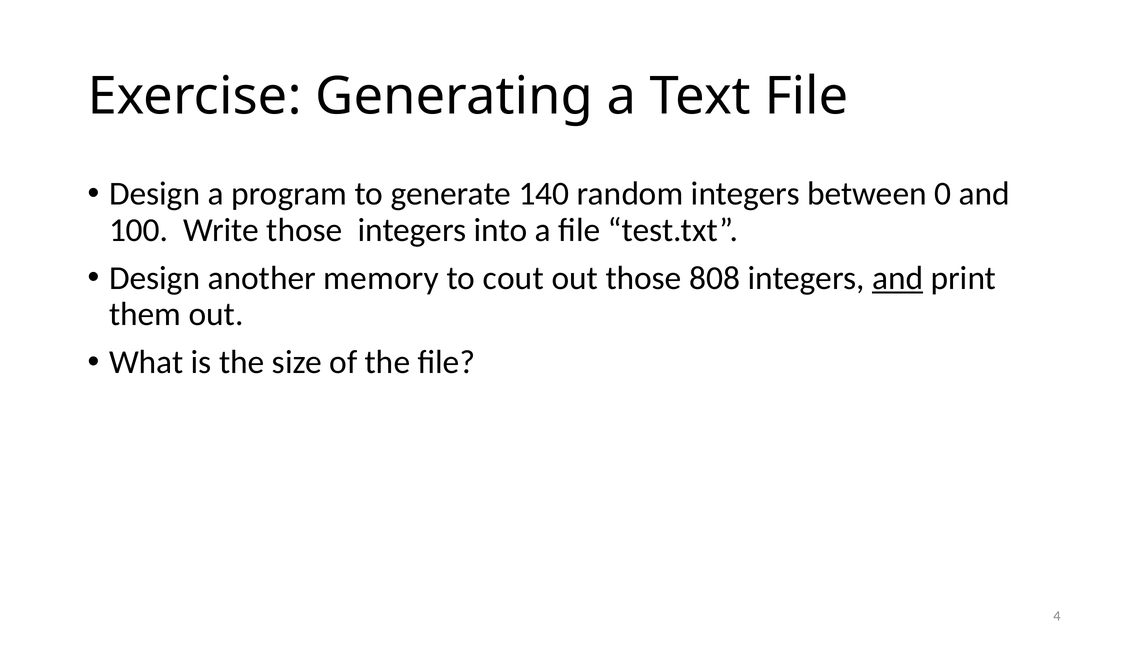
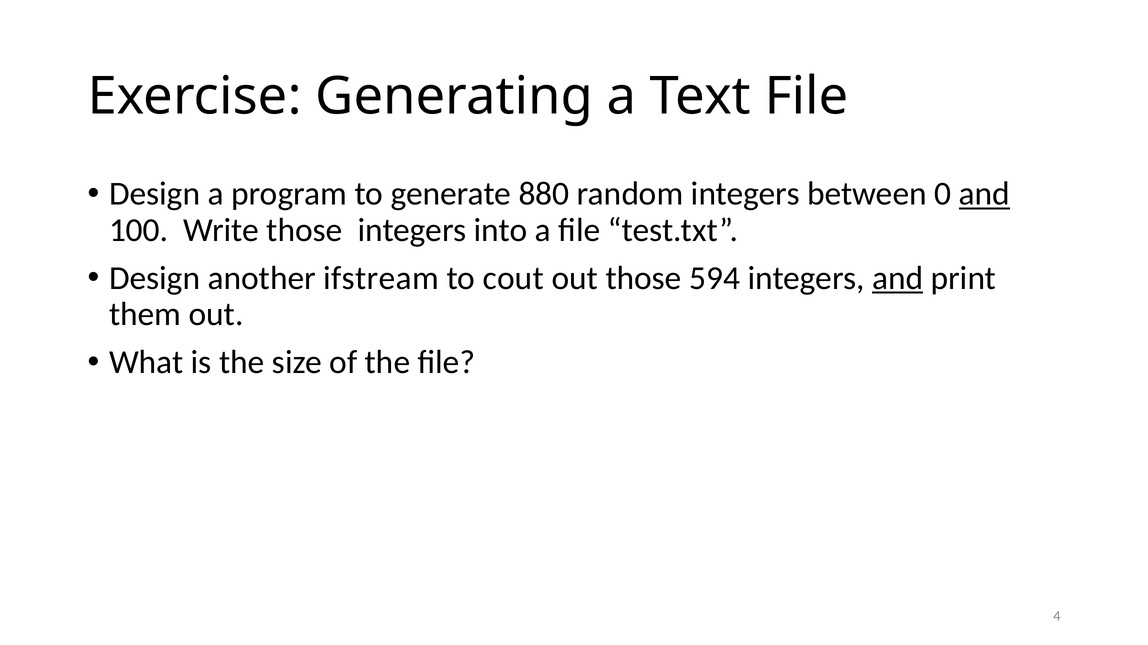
140: 140 -> 880
and at (984, 194) underline: none -> present
memory: memory -> ifstream
808: 808 -> 594
